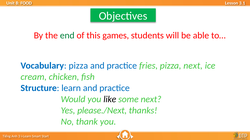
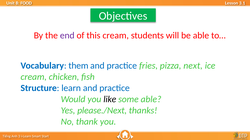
end colour: green -> purple
this games: games -> cream
Vocabulary pizza: pizza -> them
some next: next -> able
